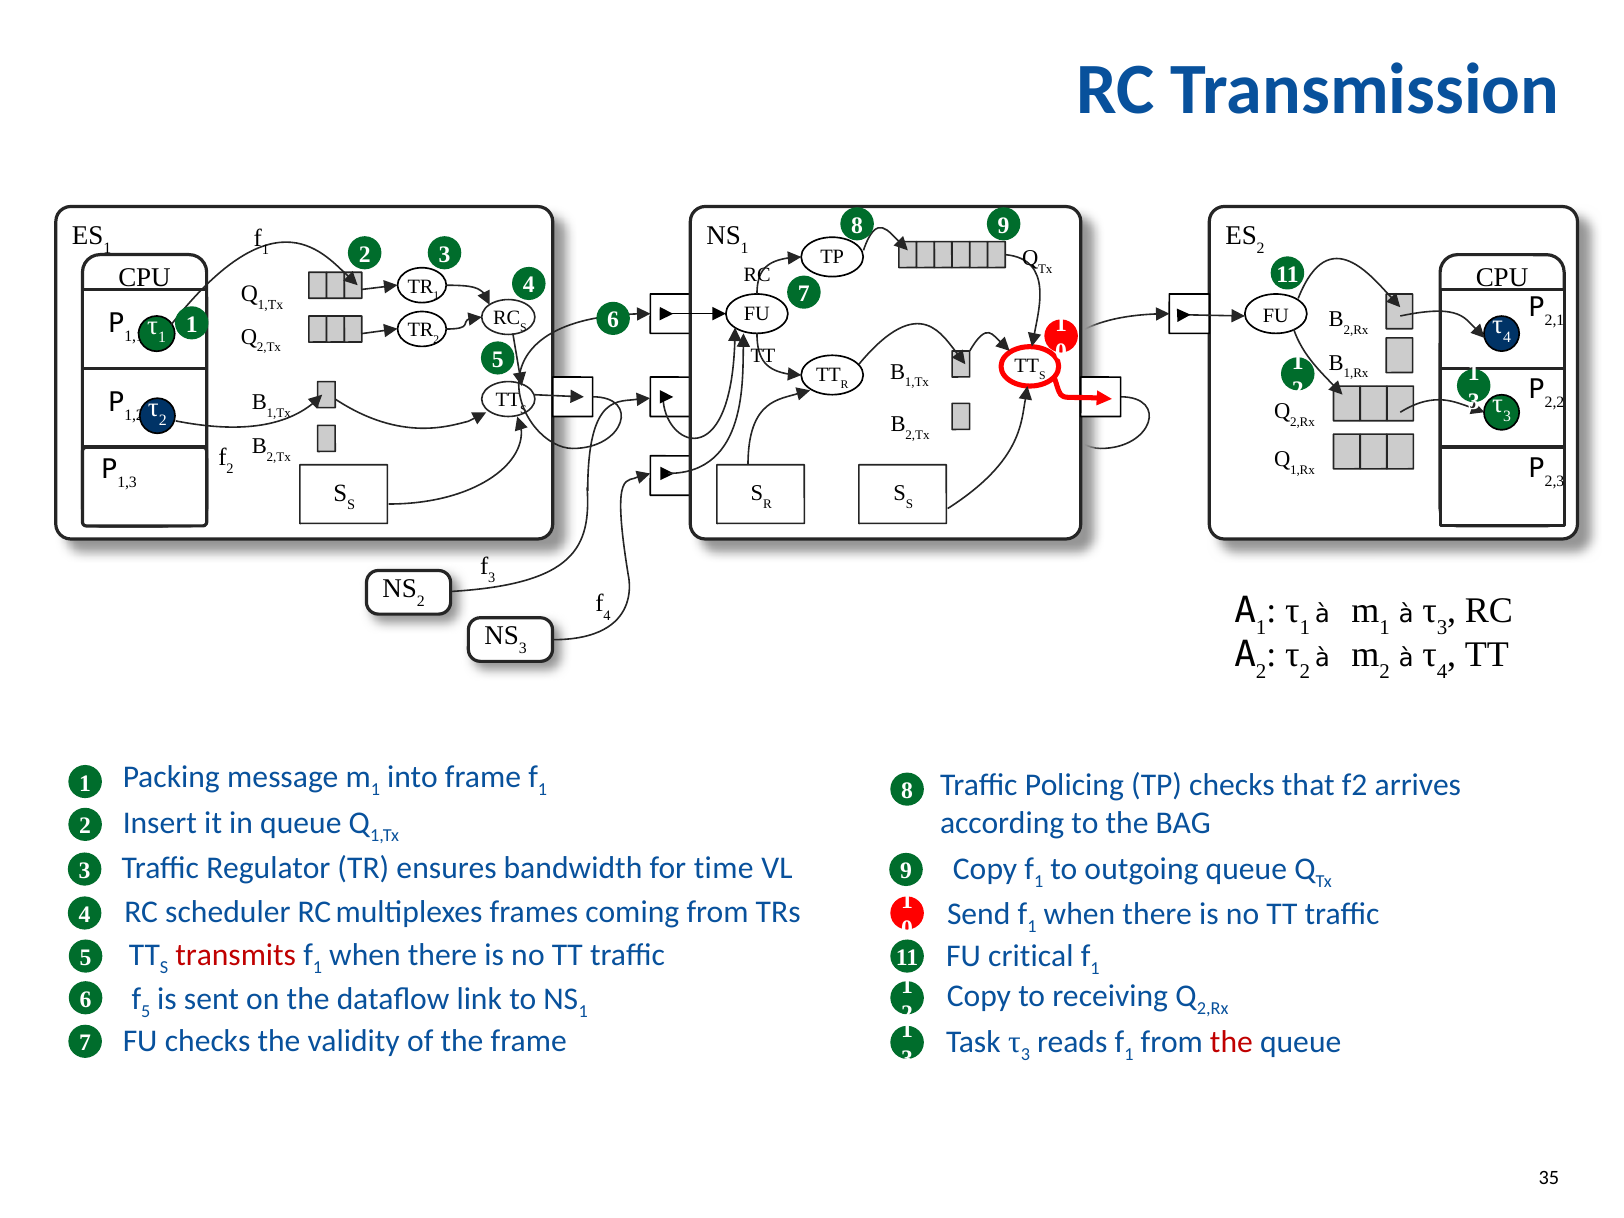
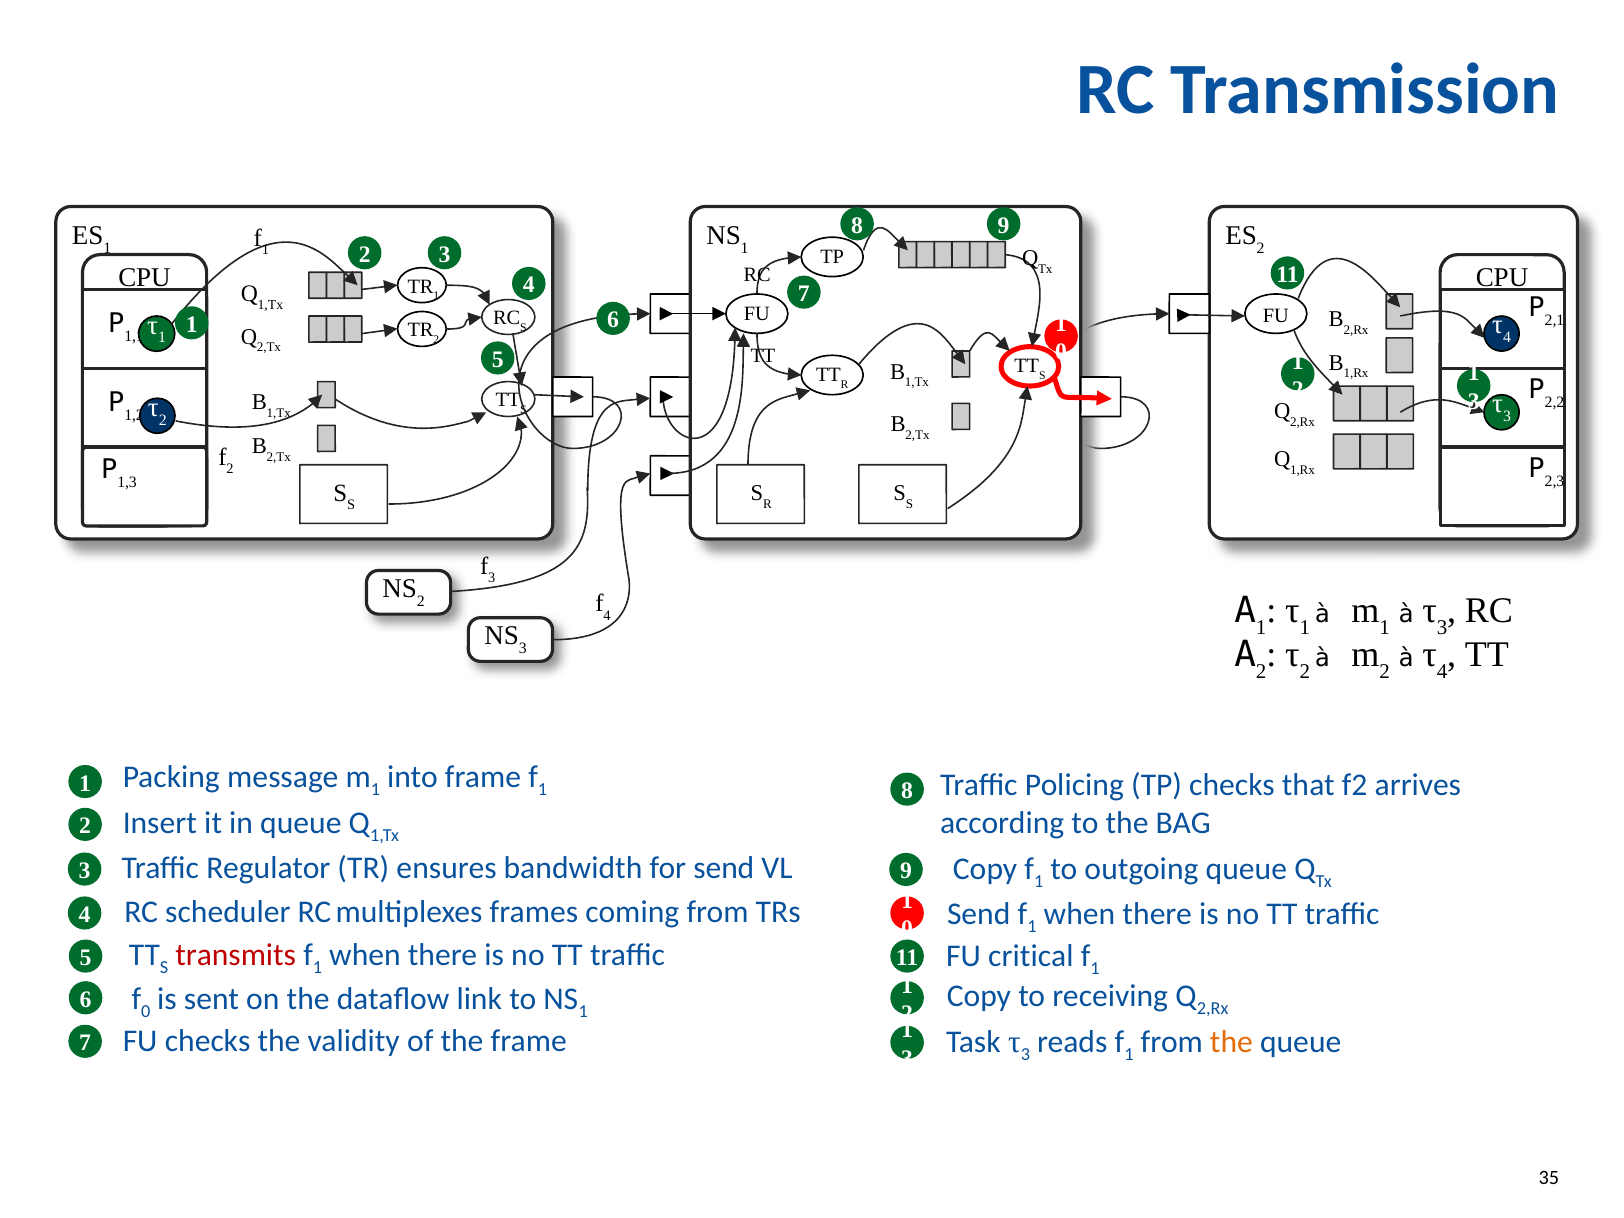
for time: time -> send
5 at (146, 1012): 5 -> 0
the at (1231, 1042) colour: red -> orange
